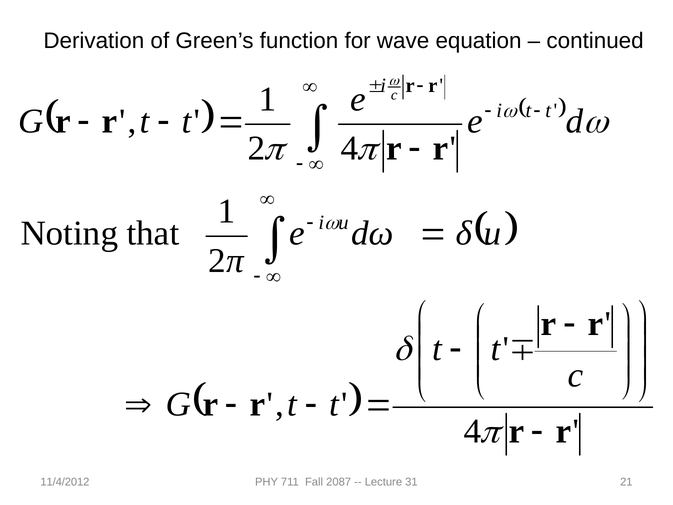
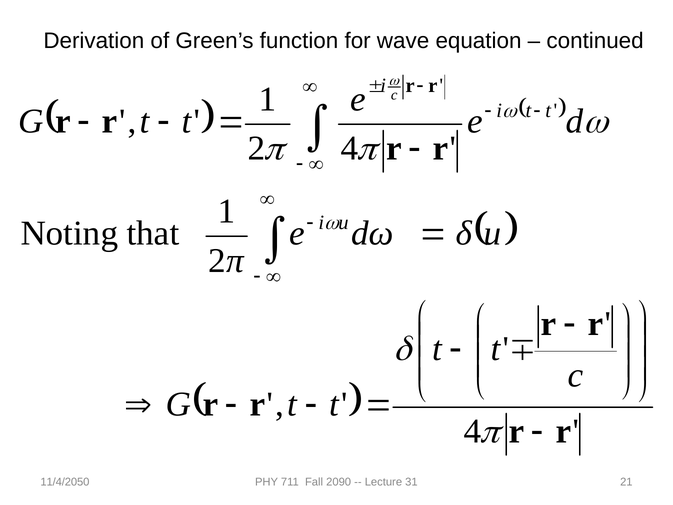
11/4/2012: 11/4/2012 -> 11/4/2050
2087: 2087 -> 2090
